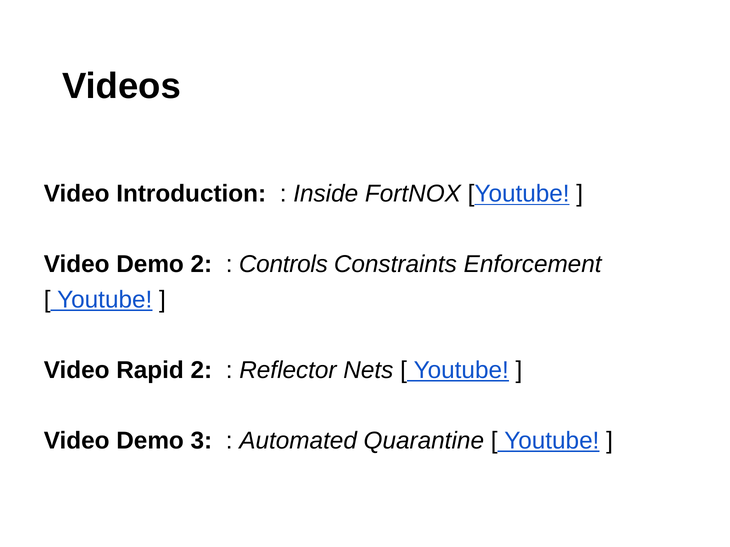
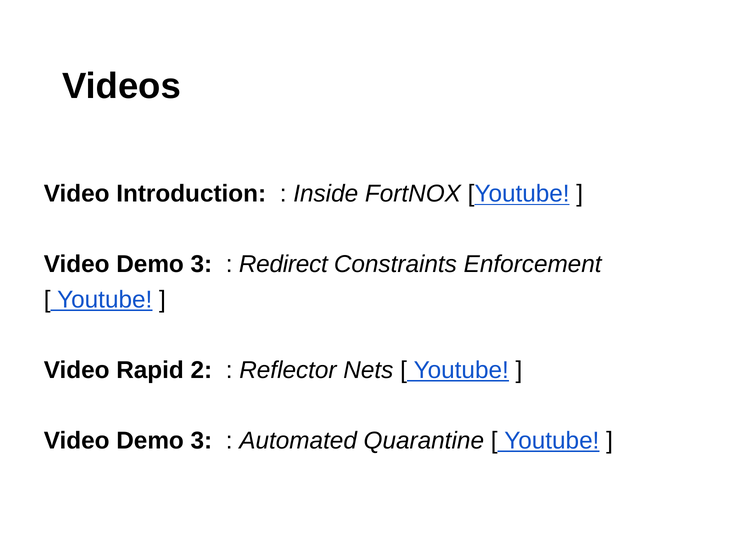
2 at (201, 265): 2 -> 3
Controls: Controls -> Redirect
